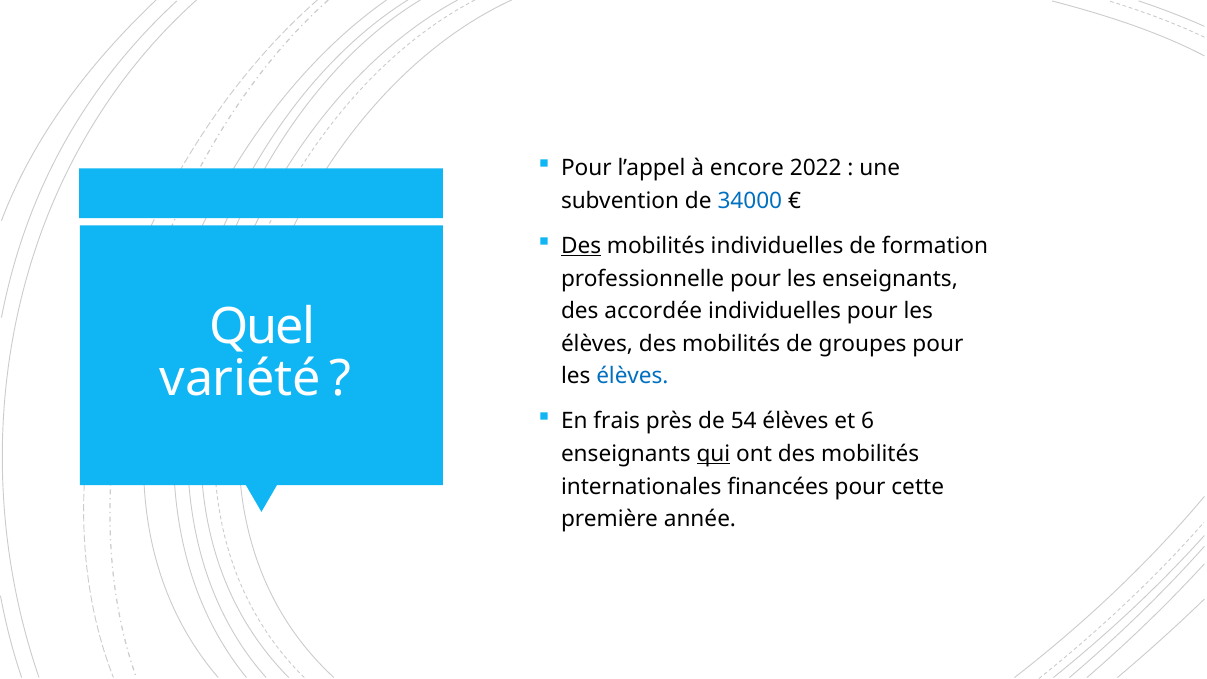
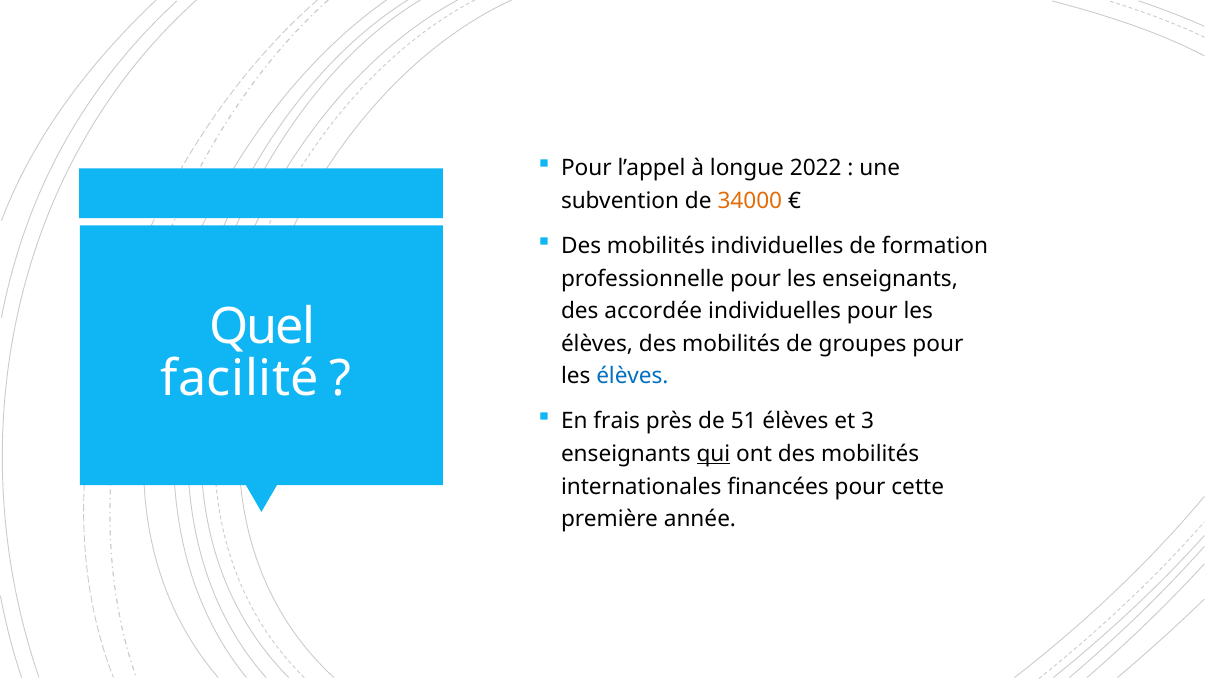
encore: encore -> longue
34000 colour: blue -> orange
Des at (581, 246) underline: present -> none
variété: variété -> facilité
54: 54 -> 51
6: 6 -> 3
